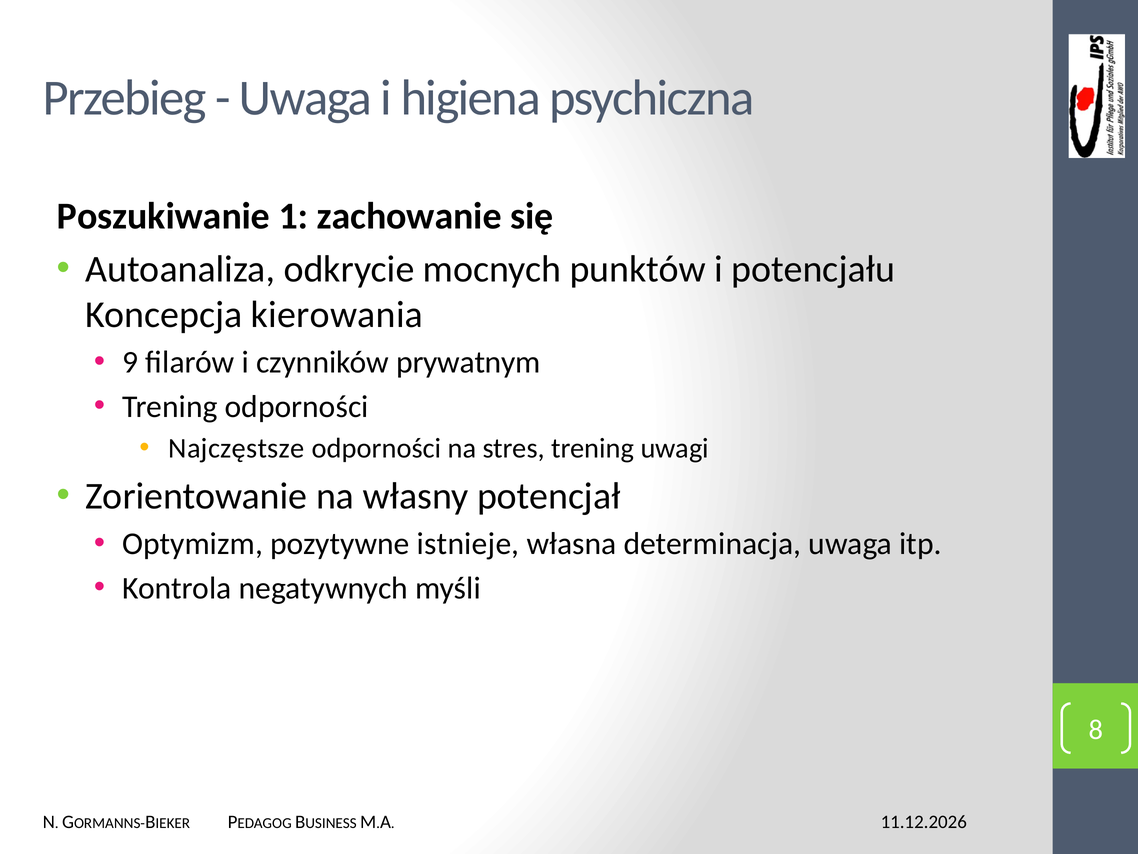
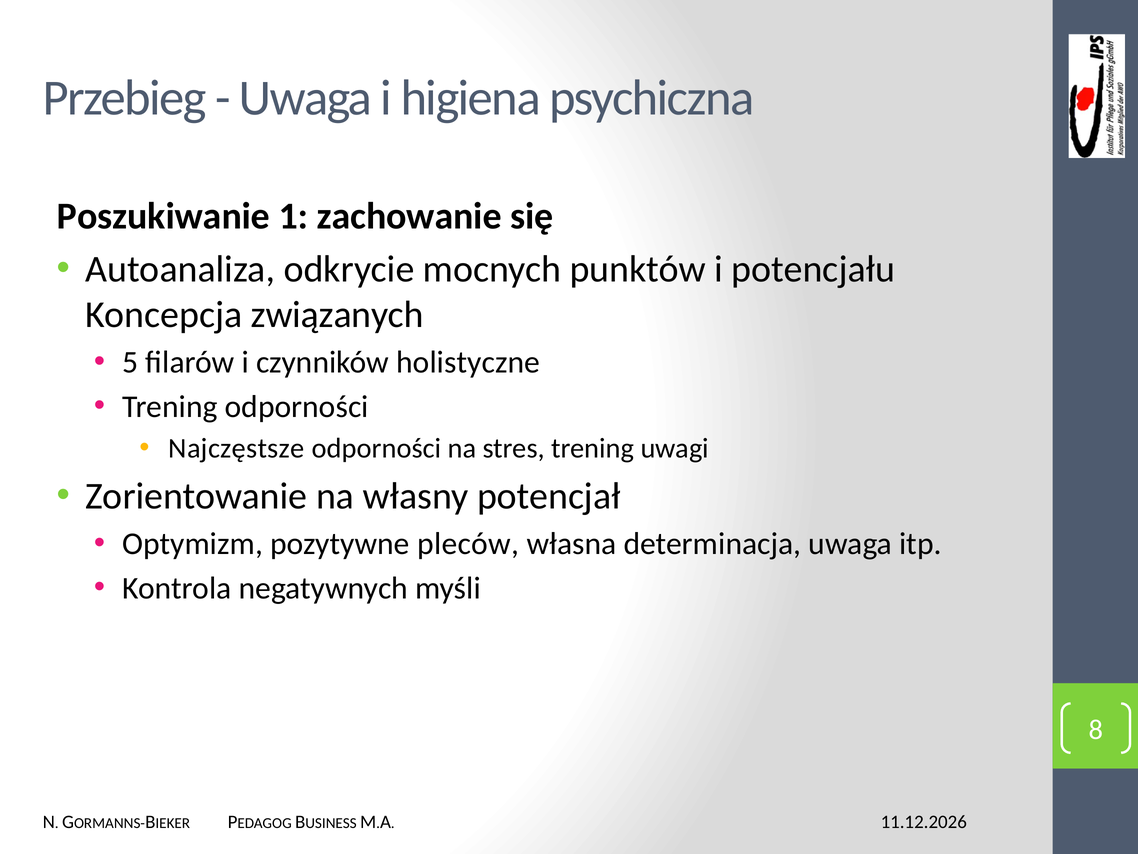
kierowania: kierowania -> związanych
9: 9 -> 5
prywatnym: prywatnym -> holistyczne
istnieje: istnieje -> pleców
